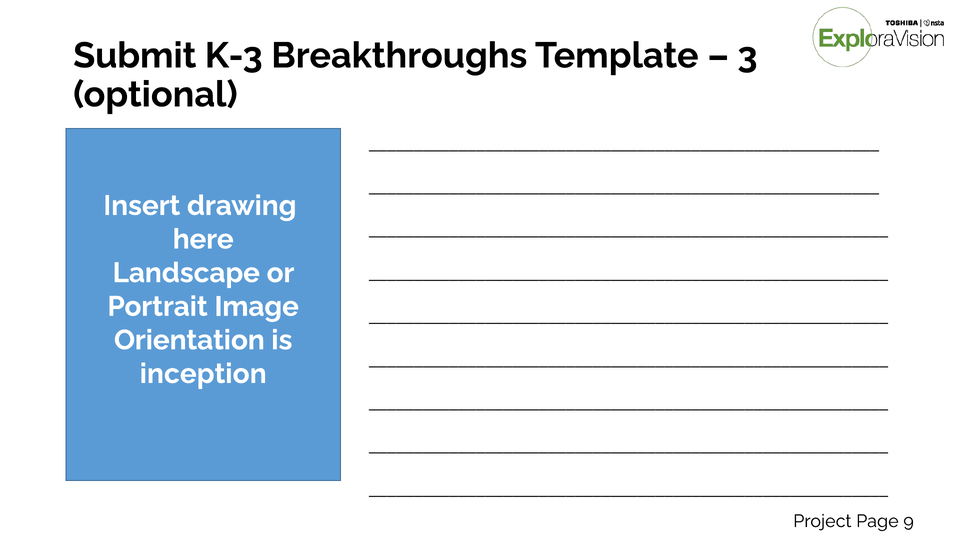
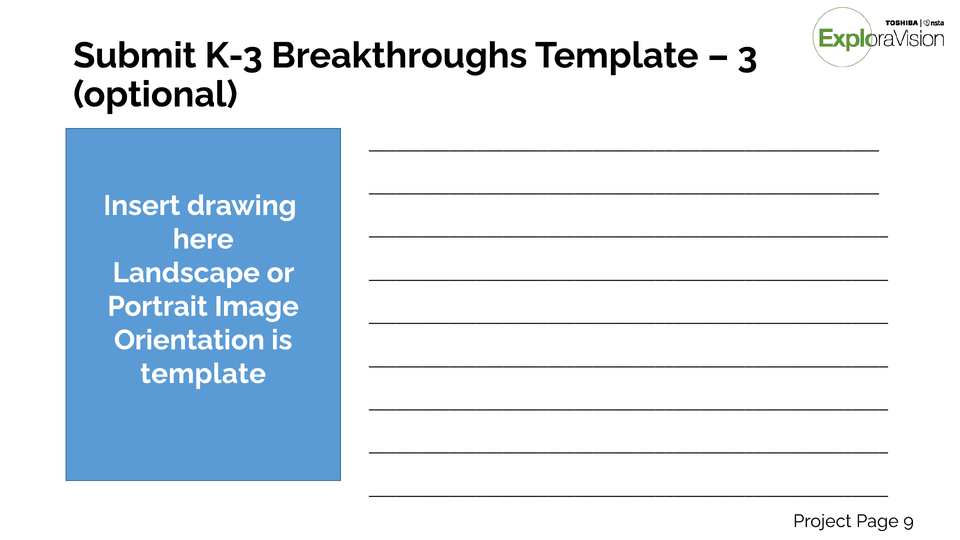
inception at (203, 374): inception -> template
